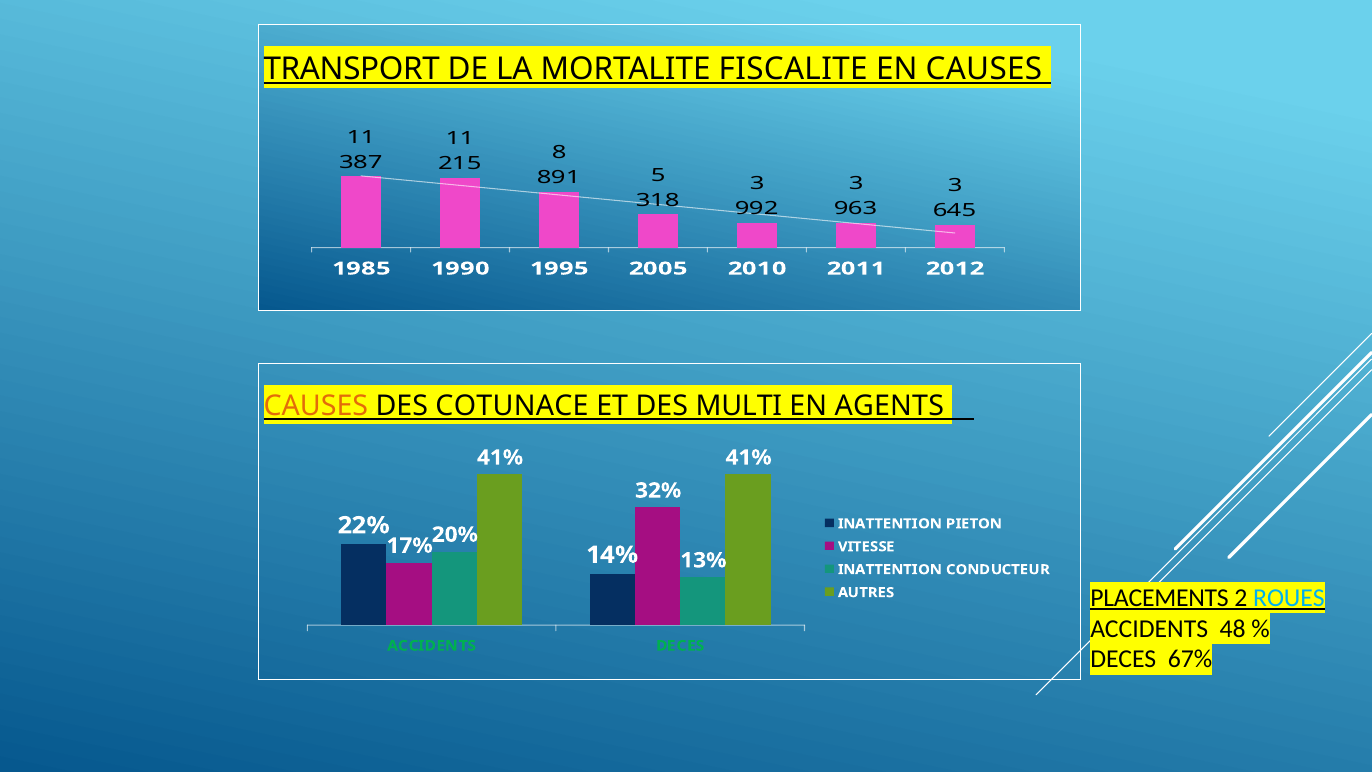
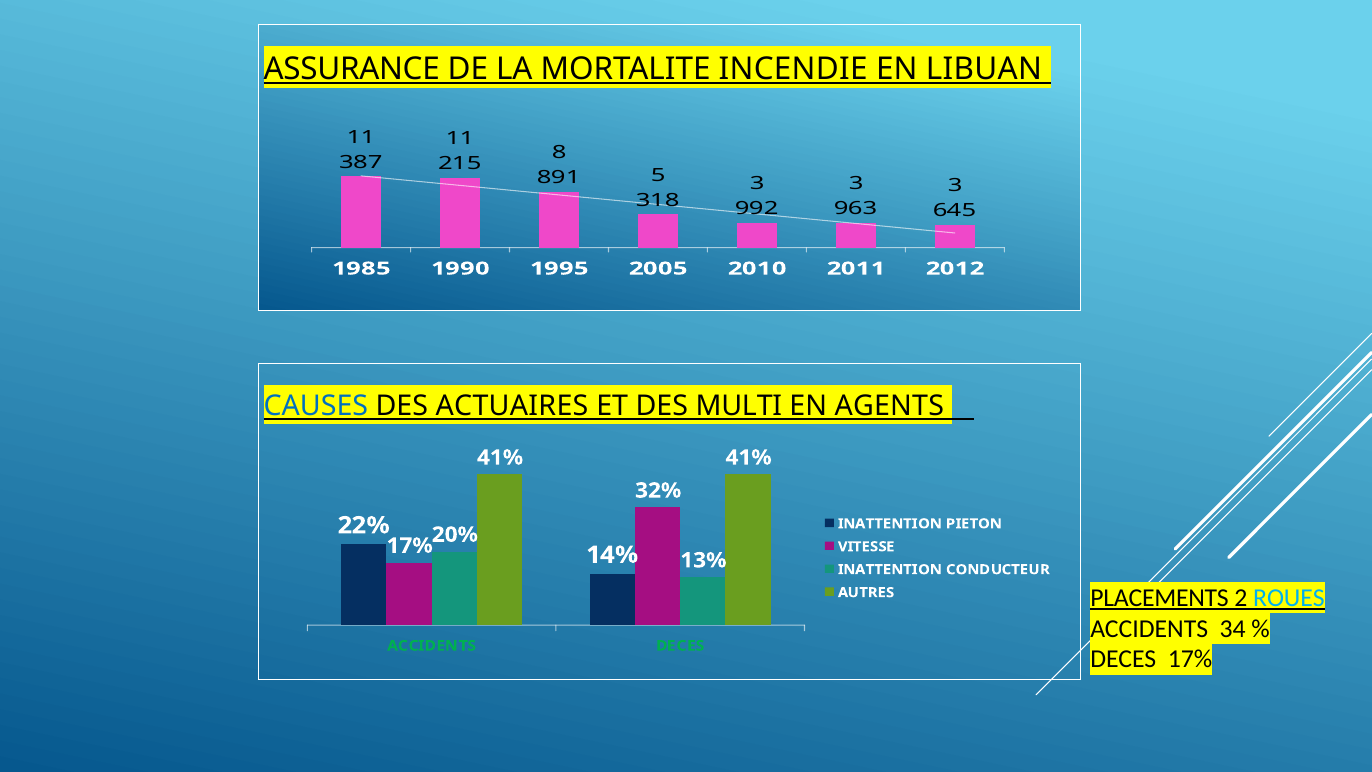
TRANSPORT: TRANSPORT -> ASSURANCE
FISCALITE: FISCALITE -> INCENDIE
EN CAUSES: CAUSES -> LIBUAN
CAUSES at (316, 406) colour: orange -> blue
COTUNACE: COTUNACE -> ACTUAIRES
48: 48 -> 34
DECES 67%: 67% -> 17%
